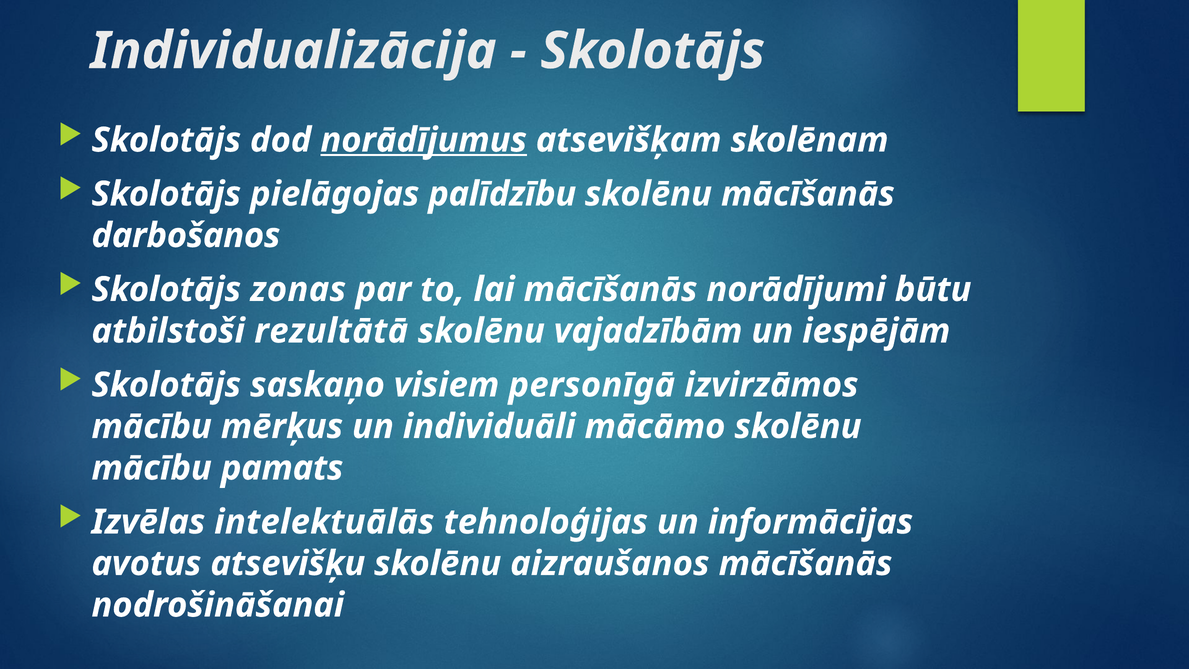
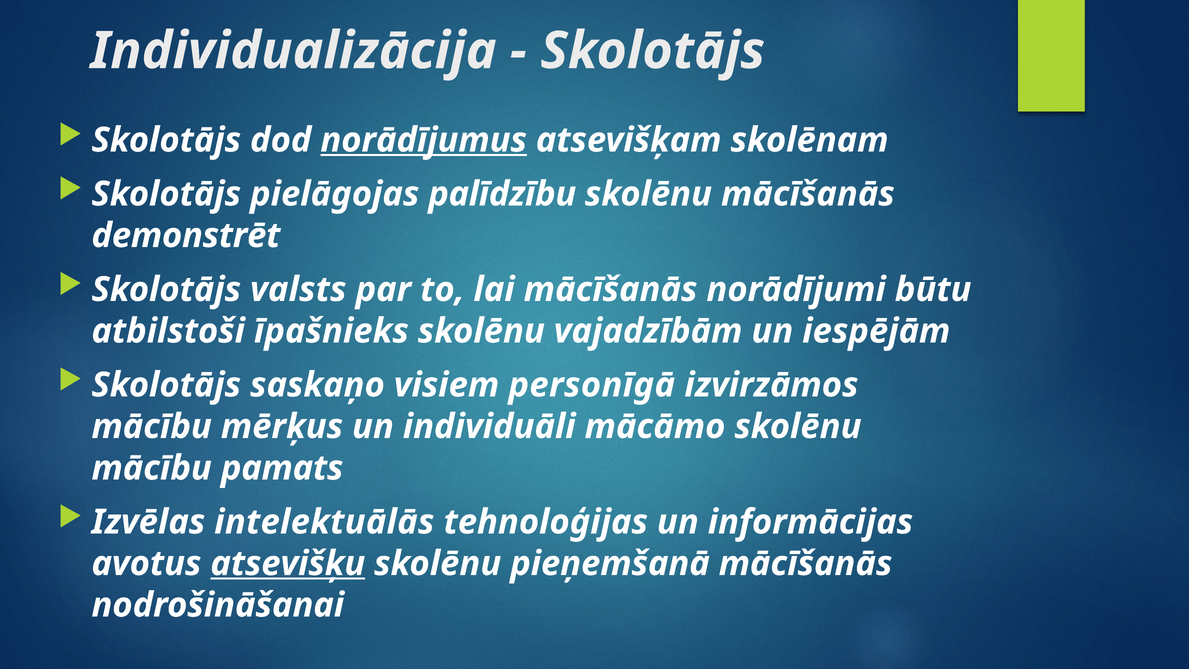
darbošanos: darbošanos -> demonstrēt
zonas: zonas -> valsts
rezultātā: rezultātā -> īpašnieks
atsevišķu underline: none -> present
aizraušanos: aizraušanos -> pieņemšanā
